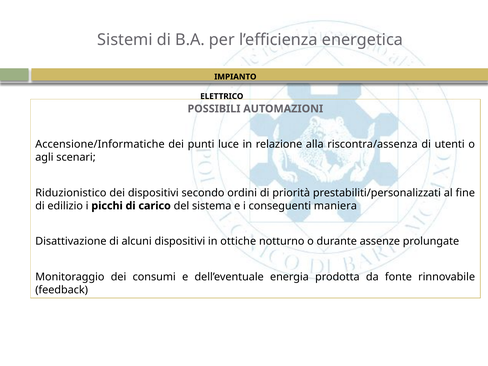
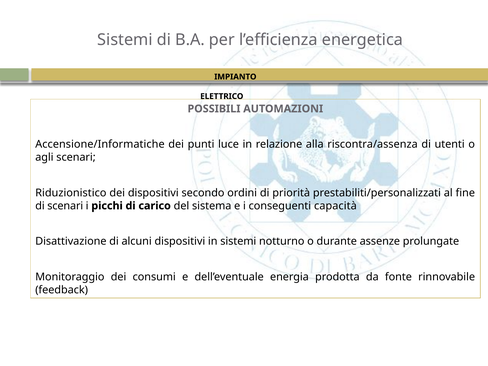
di edilizio: edilizio -> scenari
maniera: maniera -> capacità
in ottiche: ottiche -> sistemi
